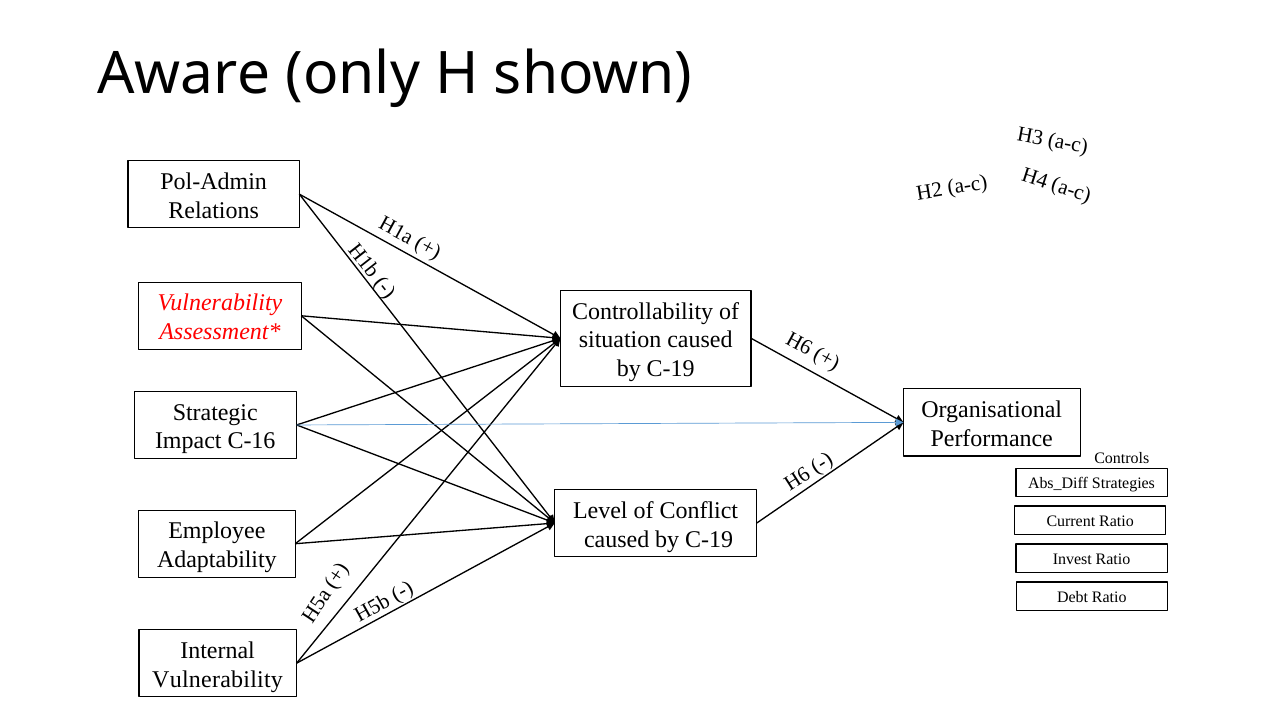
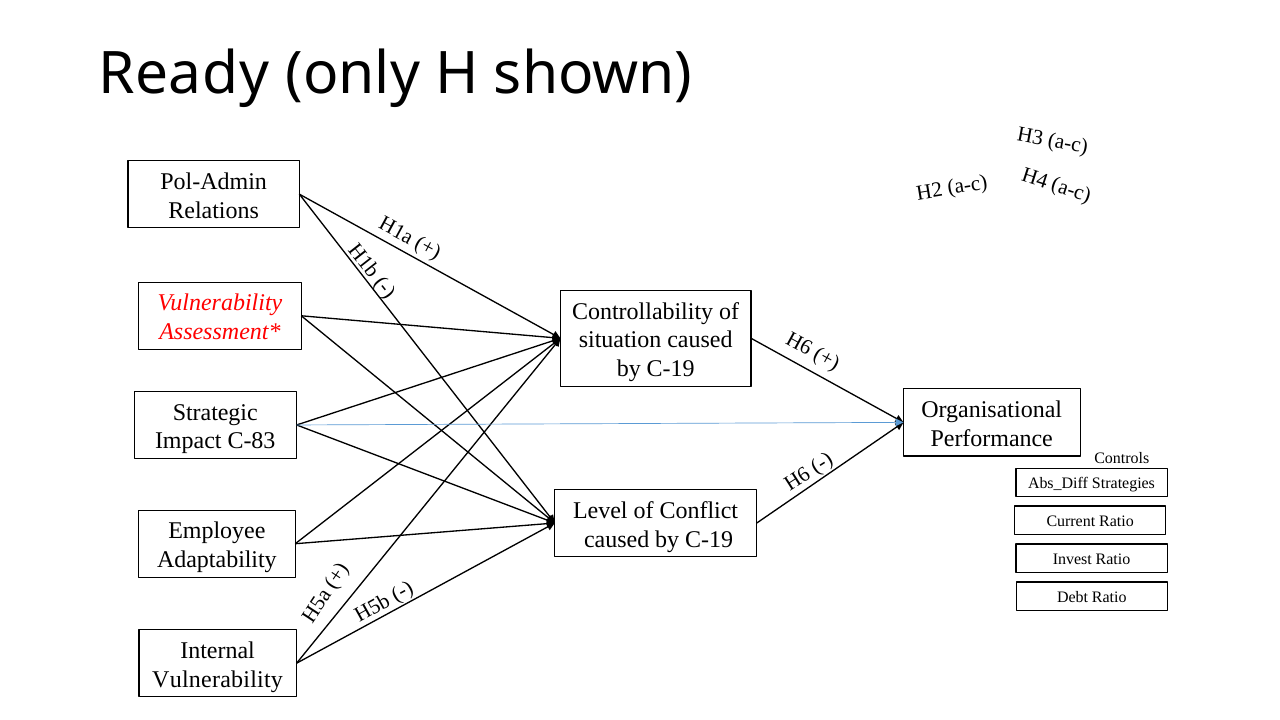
Aware: Aware -> Ready
C-16: C-16 -> C-83
